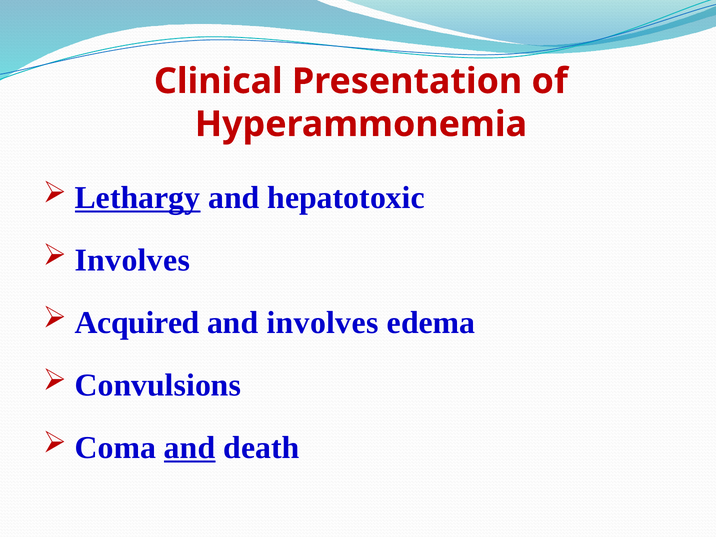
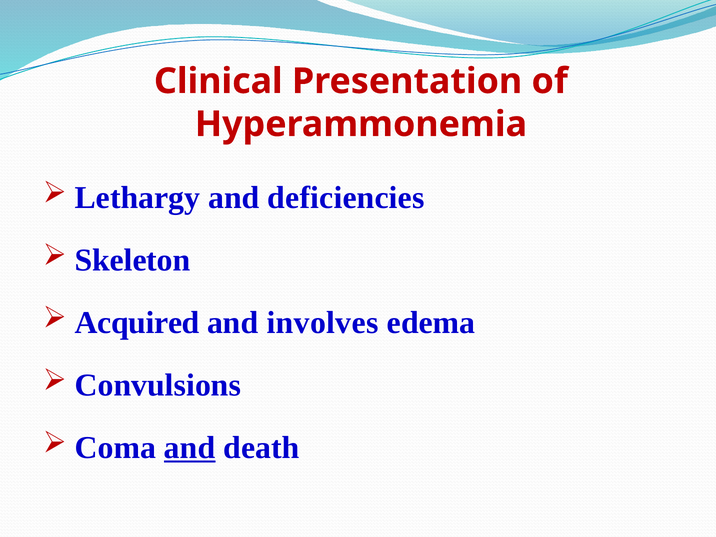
Lethargy underline: present -> none
hepatotoxic: hepatotoxic -> deficiencies
Involves at (132, 260): Involves -> Skeleton
